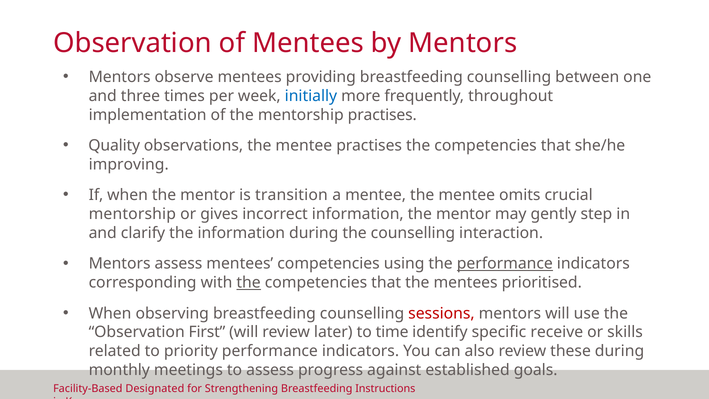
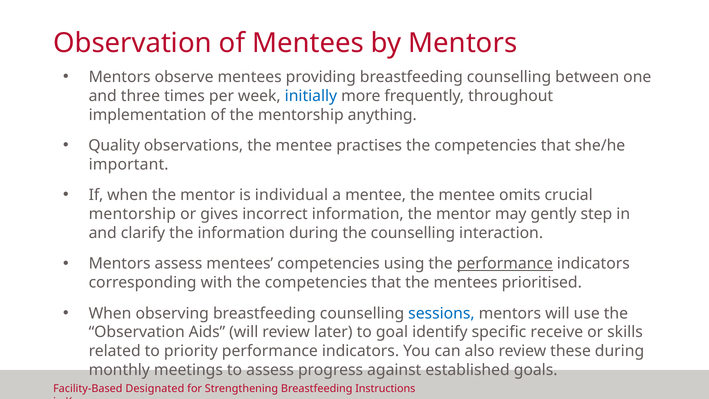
mentorship practises: practises -> anything
improving: improving -> important
transition: transition -> individual
the at (249, 283) underline: present -> none
sessions colour: red -> blue
First: First -> Aids
time: time -> goal
